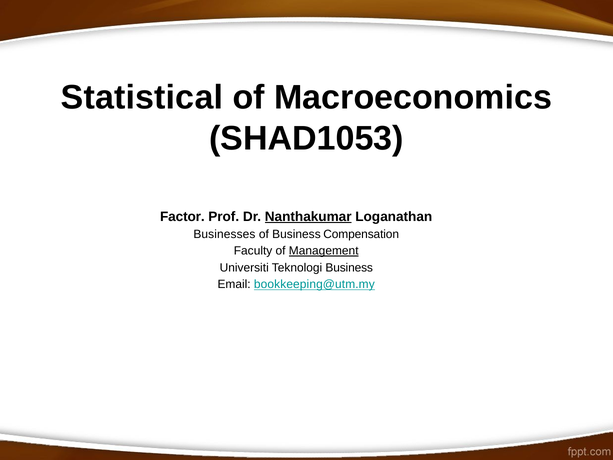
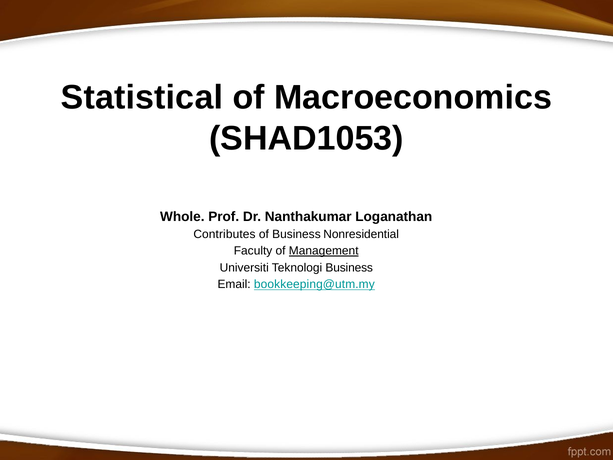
Factor: Factor -> Whole
Nanthakumar underline: present -> none
Businesses: Businesses -> Contributes
Compensation: Compensation -> Nonresidential
